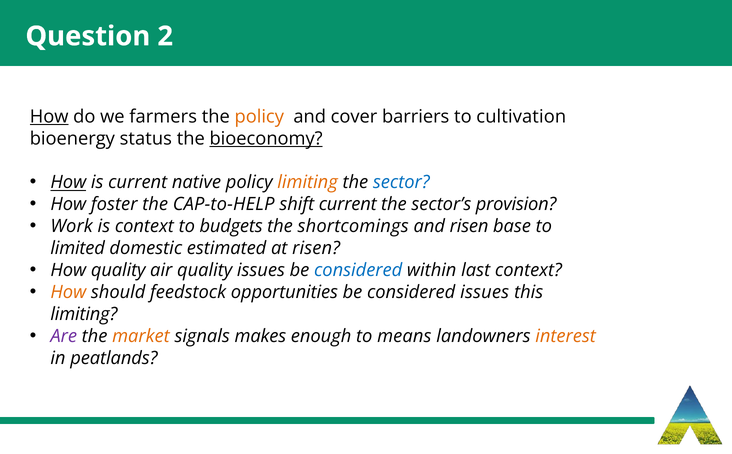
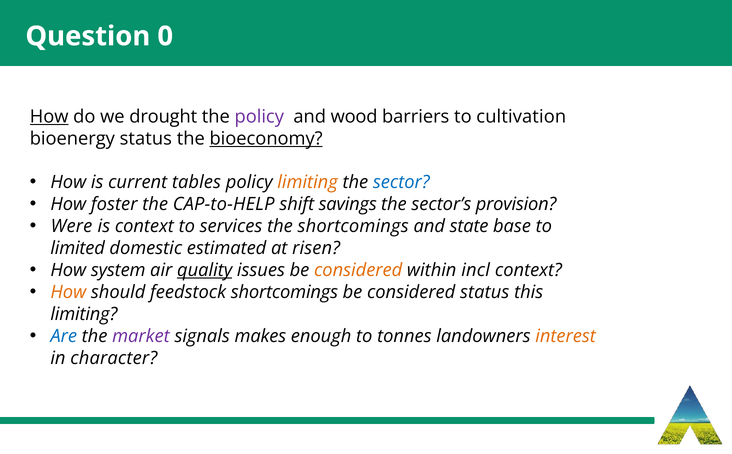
2: 2 -> 0
farmers: farmers -> drought
policy at (259, 117) colour: orange -> purple
cover: cover -> wood
How at (68, 182) underline: present -> none
native: native -> tables
shift current: current -> savings
Work: Work -> Were
budgets: budgets -> services
and risen: risen -> state
How quality: quality -> system
quality at (205, 270) underline: none -> present
considered at (358, 270) colour: blue -> orange
last: last -> incl
feedstock opportunities: opportunities -> shortcomings
considered issues: issues -> status
Are colour: purple -> blue
market colour: orange -> purple
means: means -> tonnes
peatlands: peatlands -> character
